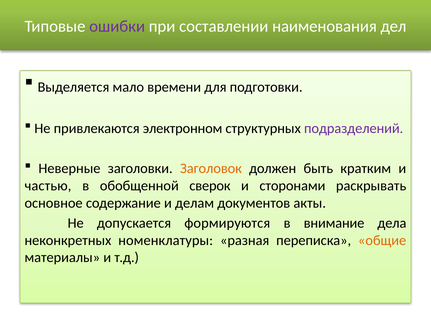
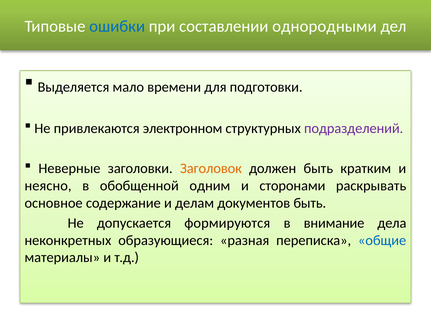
ошибки colour: purple -> blue
наименования: наименования -> однородными
частью: частью -> неясно
сверок: сверок -> одним
документов акты: акты -> быть
номенклатуры: номенклатуры -> образующиеся
общие colour: orange -> blue
